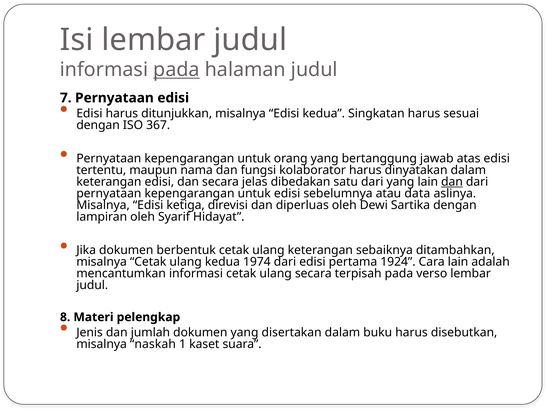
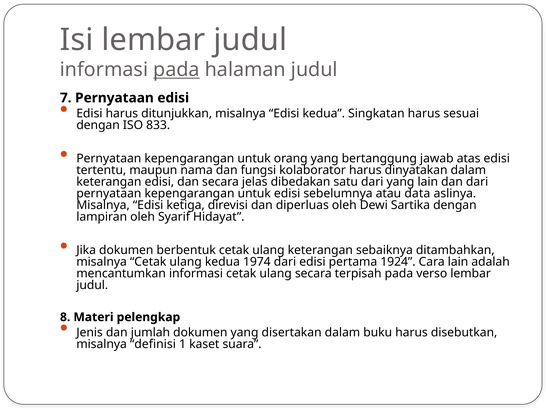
367: 367 -> 833
dan at (452, 182) underline: present -> none
naskah: naskah -> definisi
